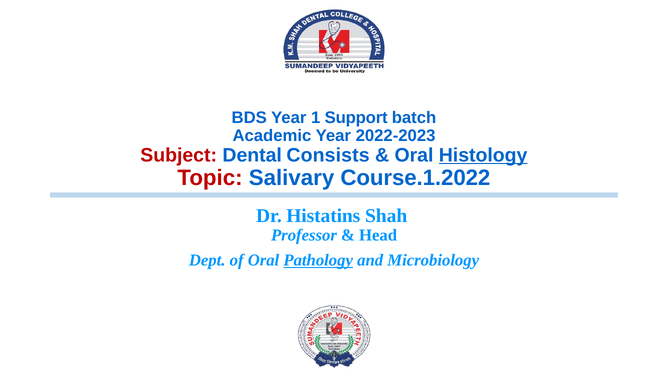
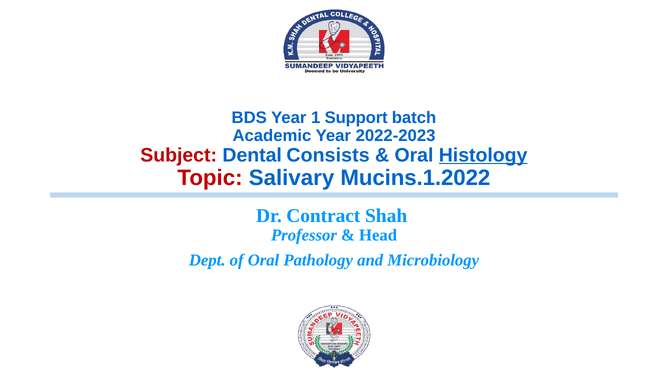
Course.1.2022: Course.1.2022 -> Mucins.1.2022
Histatins: Histatins -> Contract
Pathology underline: present -> none
